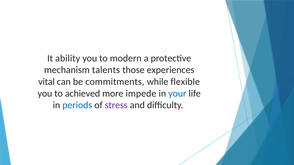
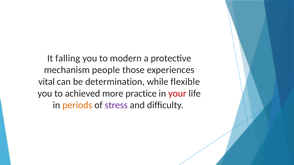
ability: ability -> falling
talents: talents -> people
commitments: commitments -> determination
impede: impede -> practice
your colour: blue -> red
periods colour: blue -> orange
